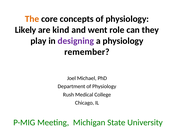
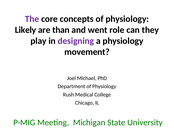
The colour: orange -> purple
kind: kind -> than
remember: remember -> movement
